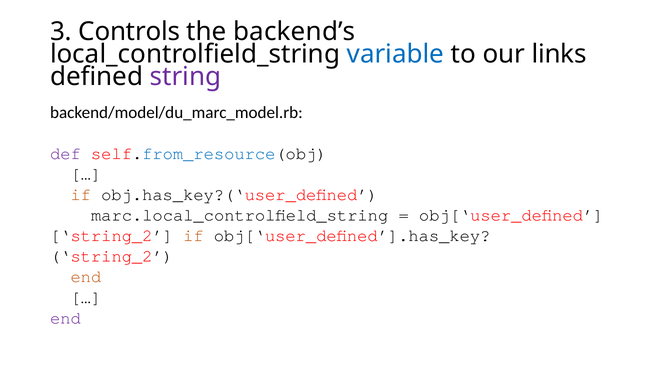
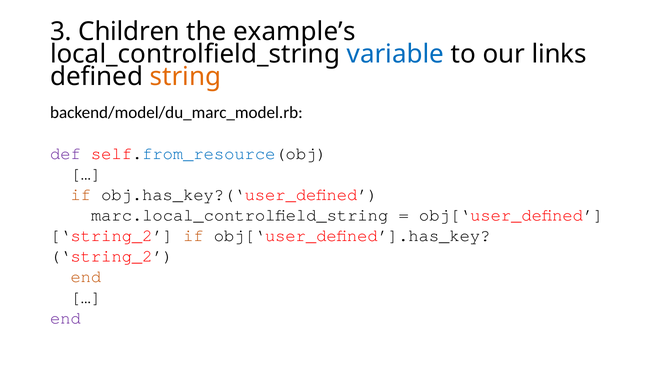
Controls: Controls -> Children
backend’s: backend’s -> example’s
string colour: purple -> orange
